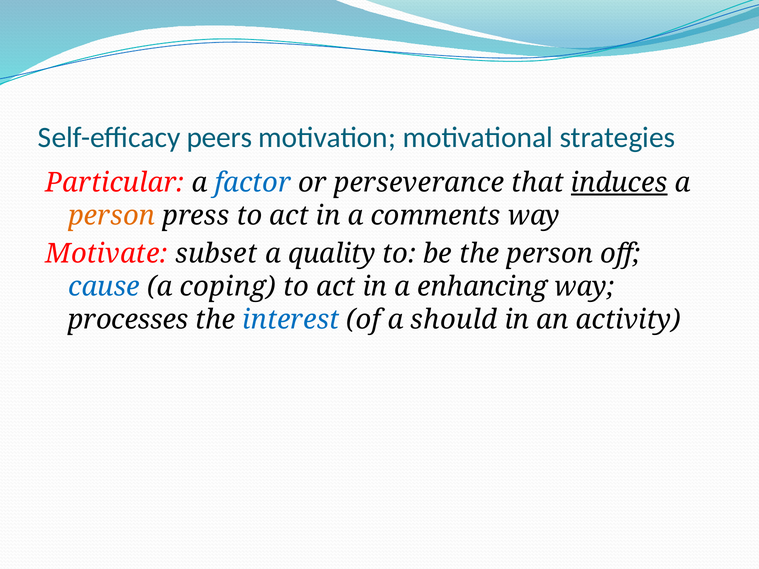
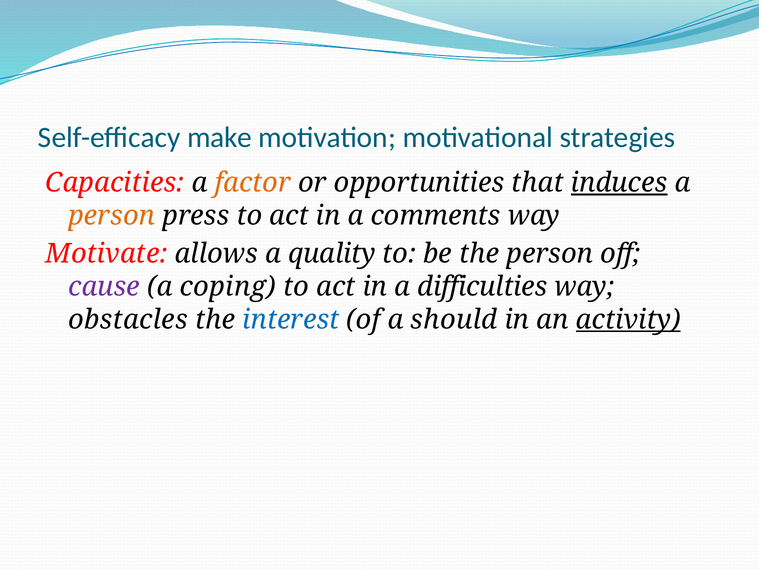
peers: peers -> make
Particular: Particular -> Capacities
factor colour: blue -> orange
perseverance: perseverance -> opportunities
subset: subset -> allows
cause colour: blue -> purple
enhancing: enhancing -> difficulties
processes: processes -> obstacles
activity underline: none -> present
